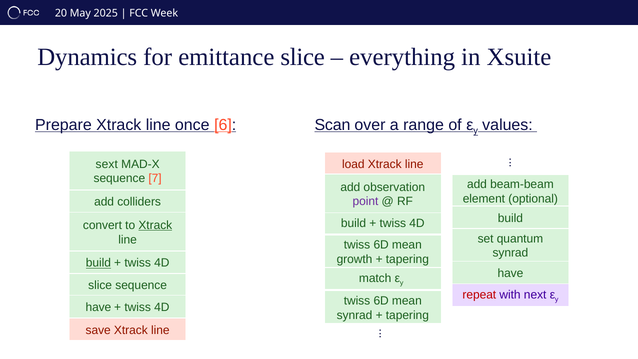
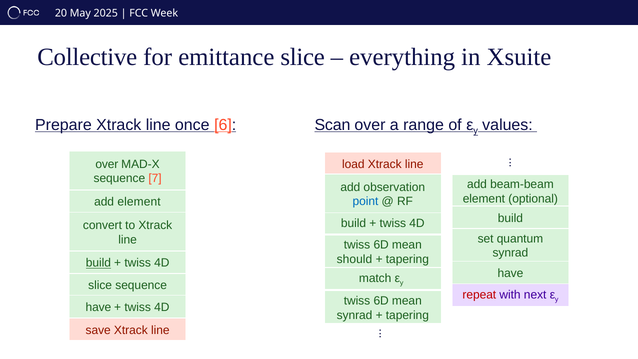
Dynamics: Dynamics -> Collective
sext at (107, 164): sext -> over
point colour: purple -> blue
add colliders: colliders -> element
Xtrack at (155, 225) underline: present -> none
growth: growth -> should
